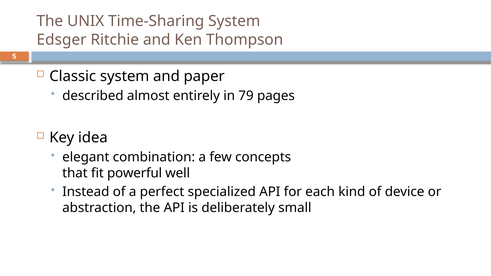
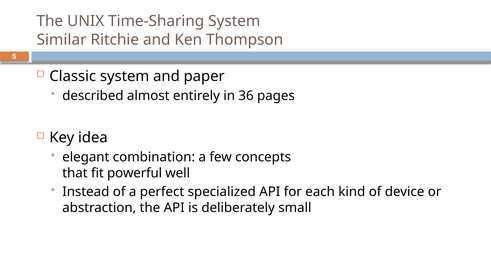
Edsger: Edsger -> Similar
79: 79 -> 36
